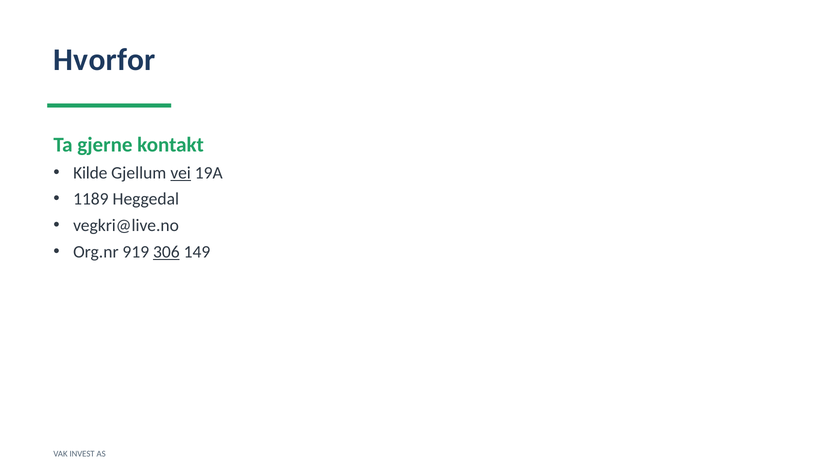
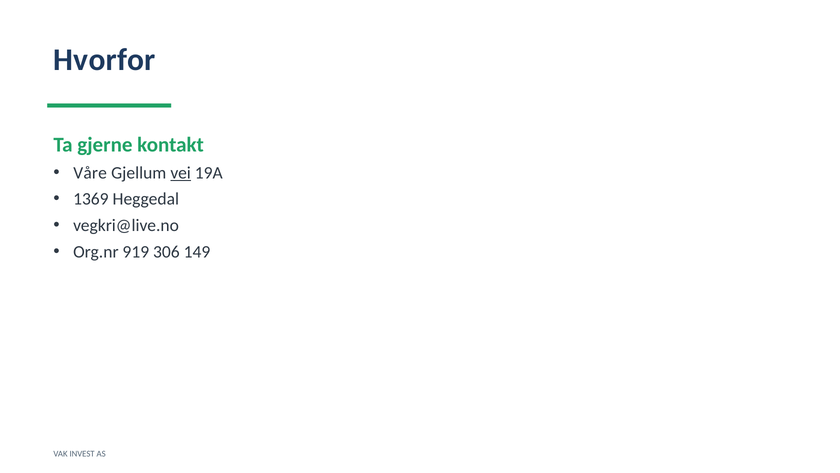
Kilde: Kilde -> Våre
1189: 1189 -> 1369
306 underline: present -> none
